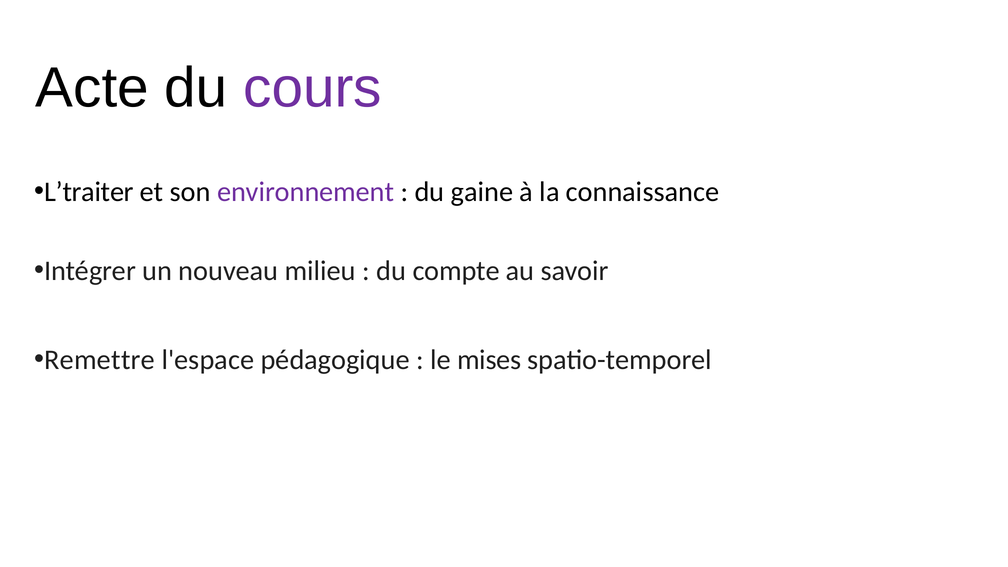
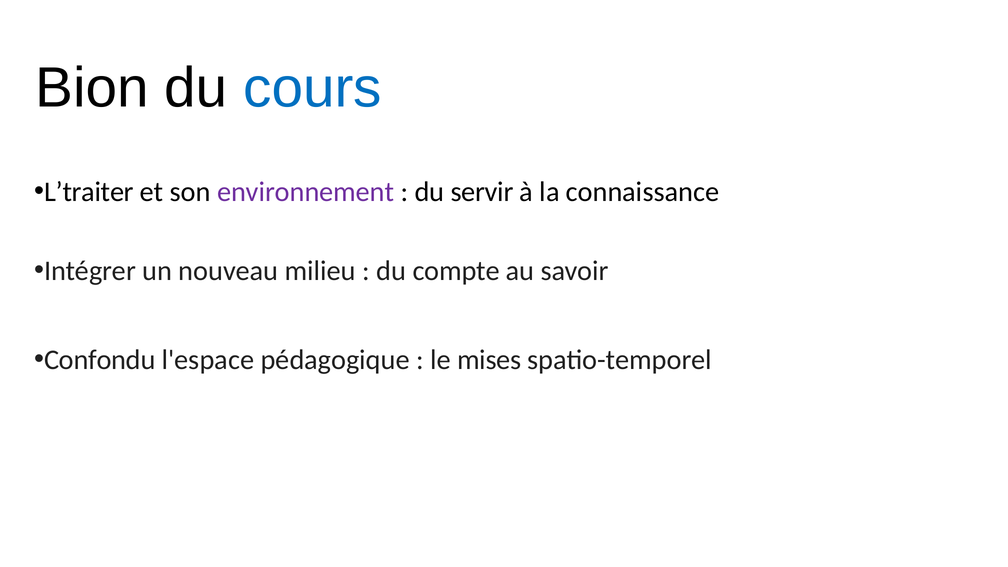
Acte: Acte -> Bion
cours colour: purple -> blue
gaine: gaine -> servir
Remettre: Remettre -> Confondu
